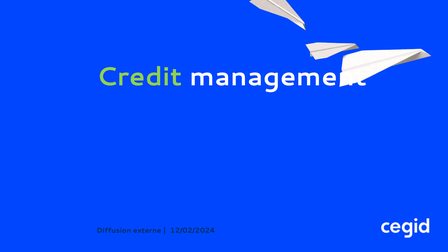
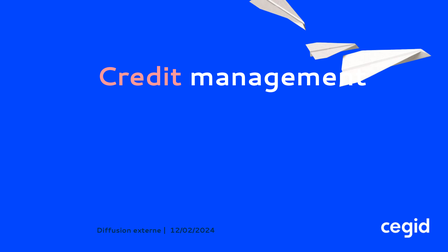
Credit colour: light green -> pink
